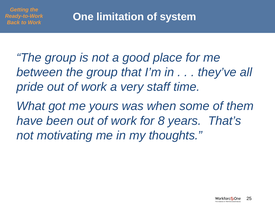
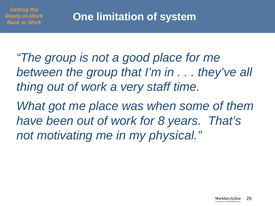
pride: pride -> thing
me yours: yours -> place
thoughts: thoughts -> physical
